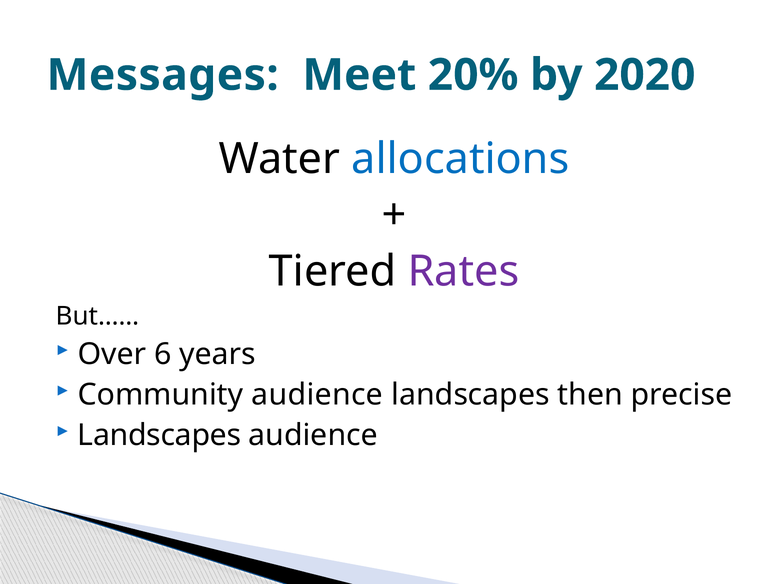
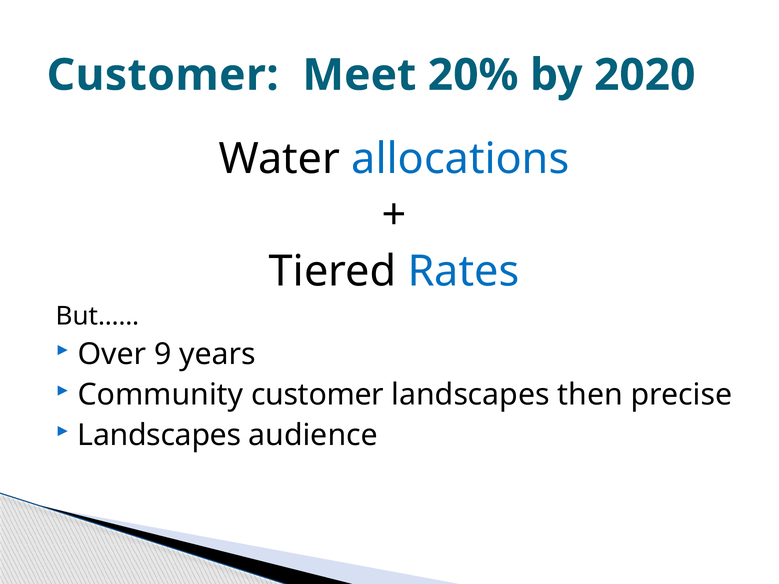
Messages at (163, 75): Messages -> Customer
Rates colour: purple -> blue
6: 6 -> 9
Community audience: audience -> customer
